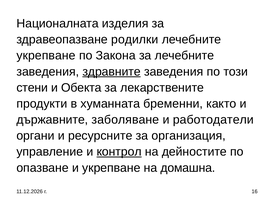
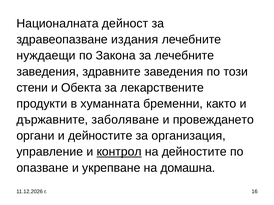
изделия: изделия -> дейност
родилки: родилки -> издания
укрепване at (46, 56): укрепване -> нуждаещи
здравните underline: present -> none
работодатели: работодатели -> провеждането
и ресурсните: ресурсните -> дейностите
